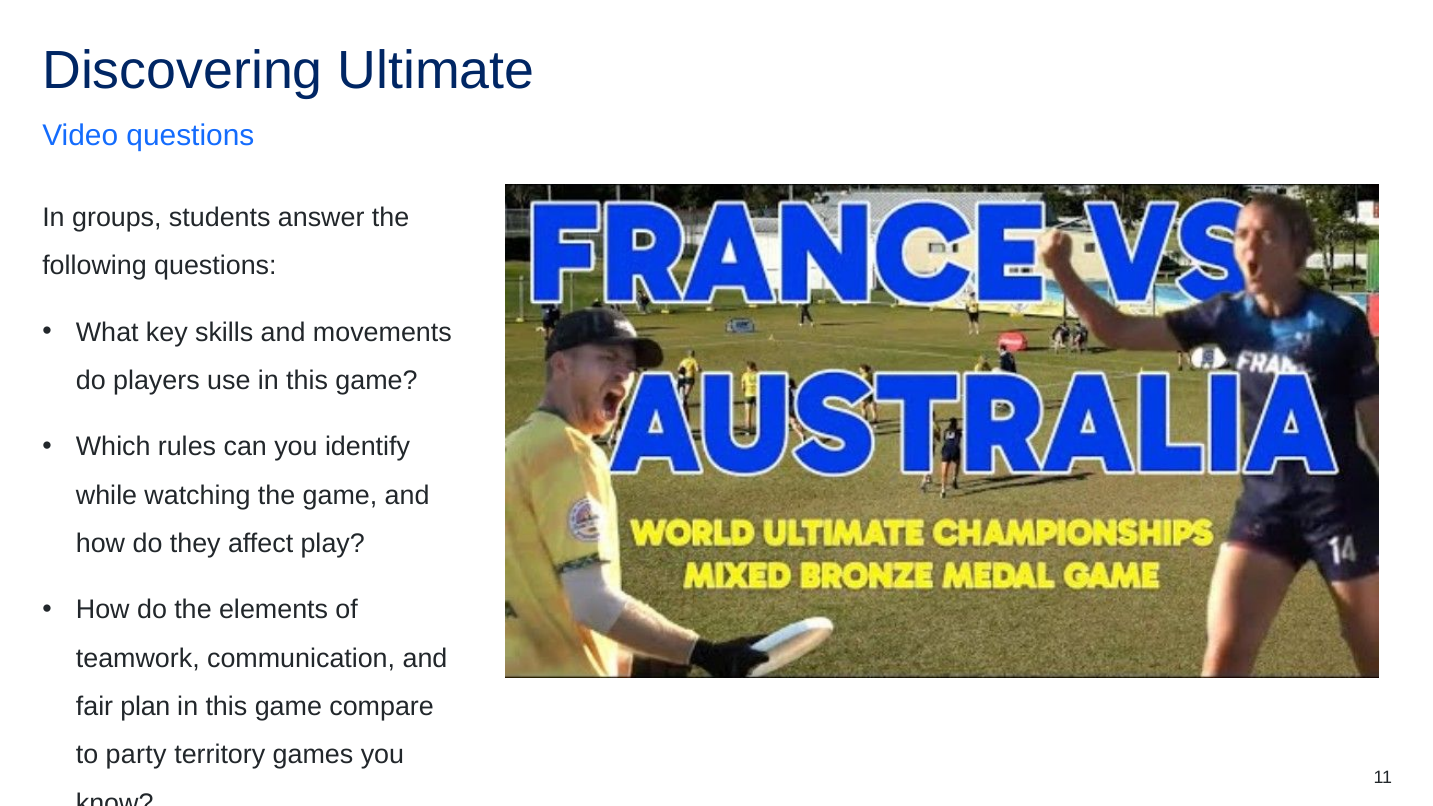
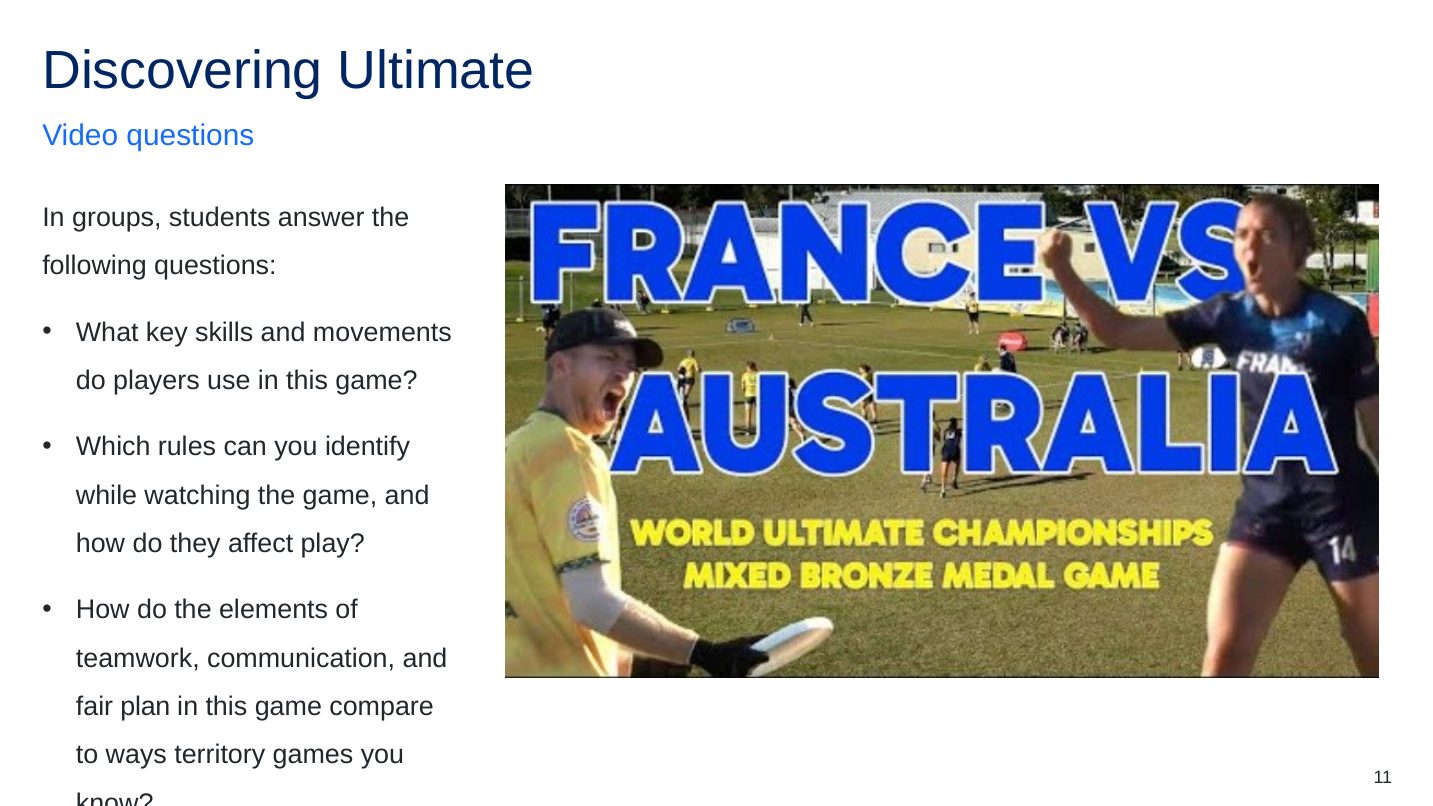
party: party -> ways
